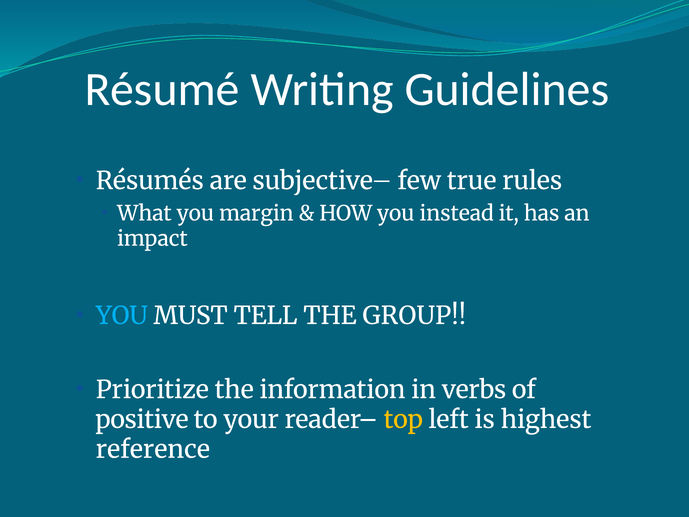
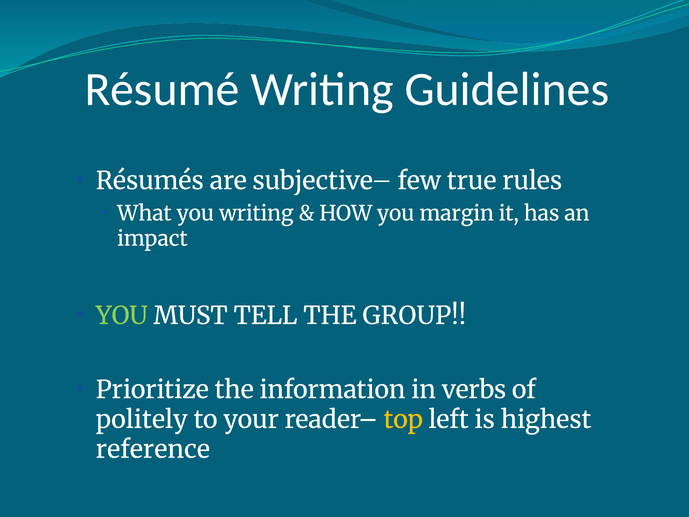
you margin: margin -> writing
instead: instead -> margin
YOU at (122, 316) colour: light blue -> light green
positive: positive -> politely
